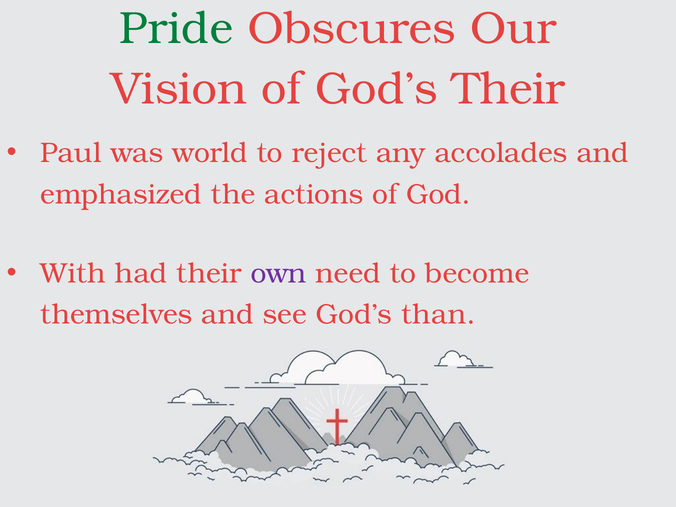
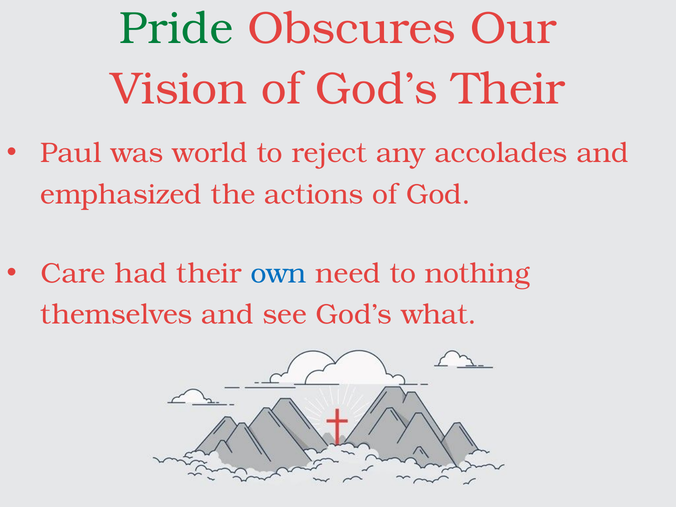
With: With -> Care
own colour: purple -> blue
become: become -> nothing
than: than -> what
